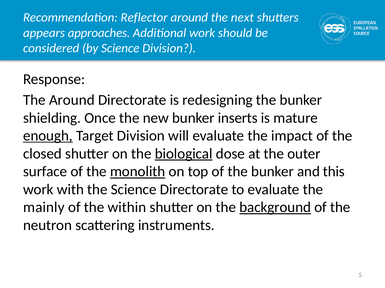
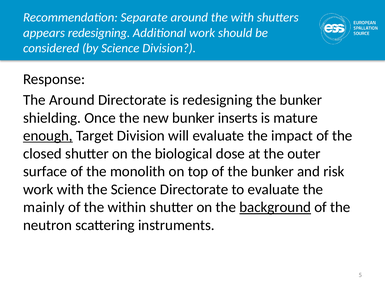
Reflector: Reflector -> Separate
the next: next -> with
appears approaches: approaches -> redesigning
biological underline: present -> none
monolith underline: present -> none
this: this -> risk
